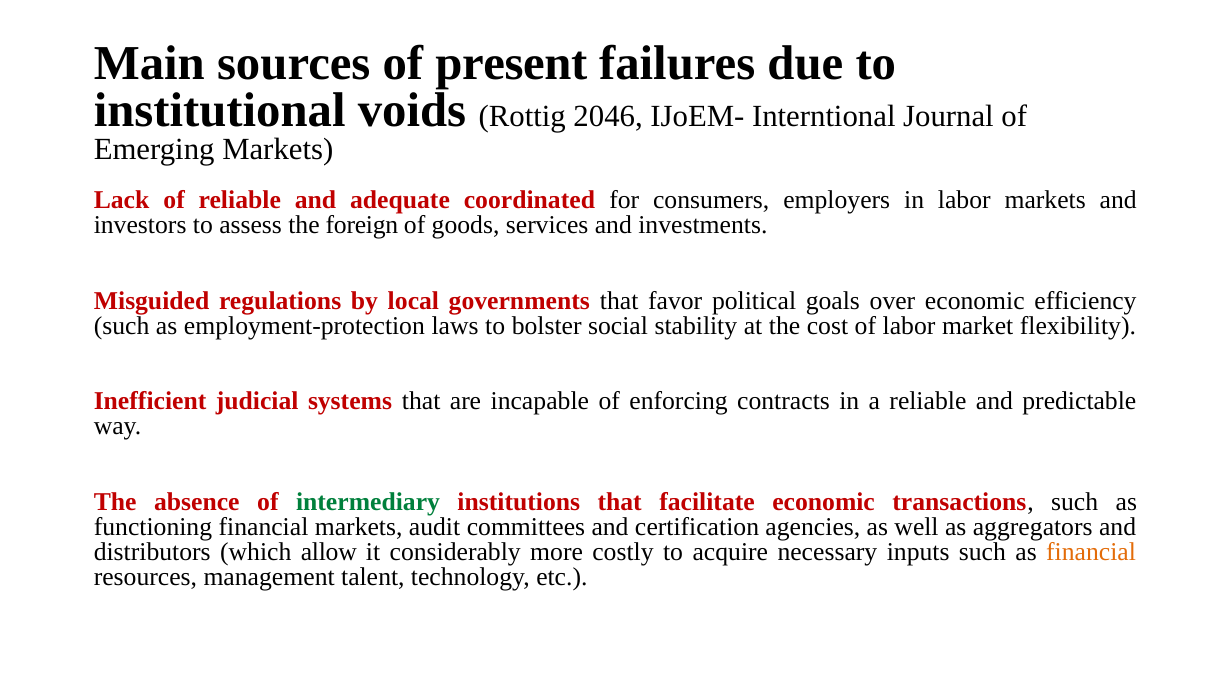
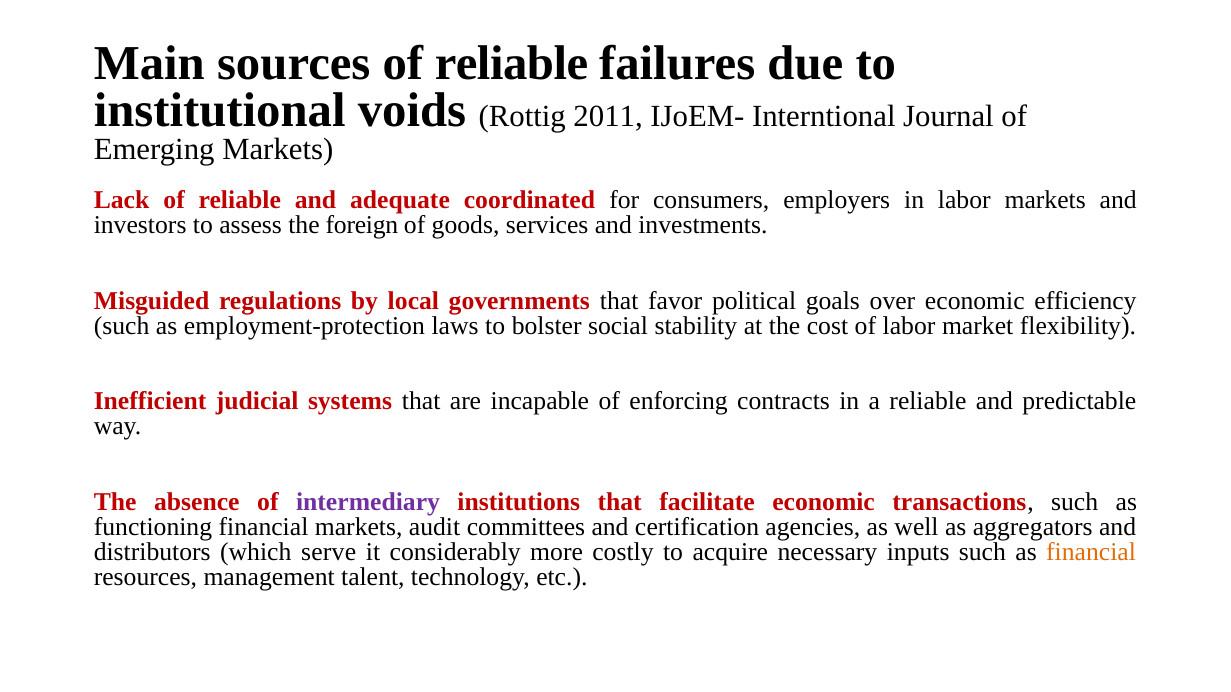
sources of present: present -> reliable
2046: 2046 -> 2011
intermediary colour: green -> purple
allow: allow -> serve
